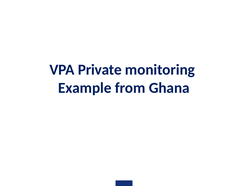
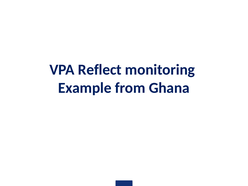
Private: Private -> Reflect
